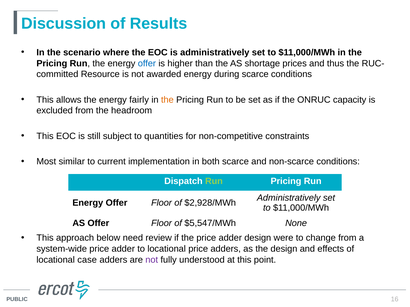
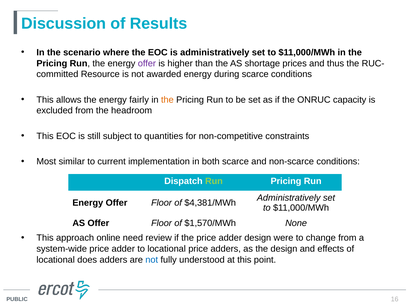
offer at (147, 63) colour: blue -> purple
$2,928/MWh: $2,928/MWh -> $4,381/MWh
$5,547/MWh: $5,547/MWh -> $1,570/MWh
below: below -> online
case: case -> does
not at (152, 260) colour: purple -> blue
